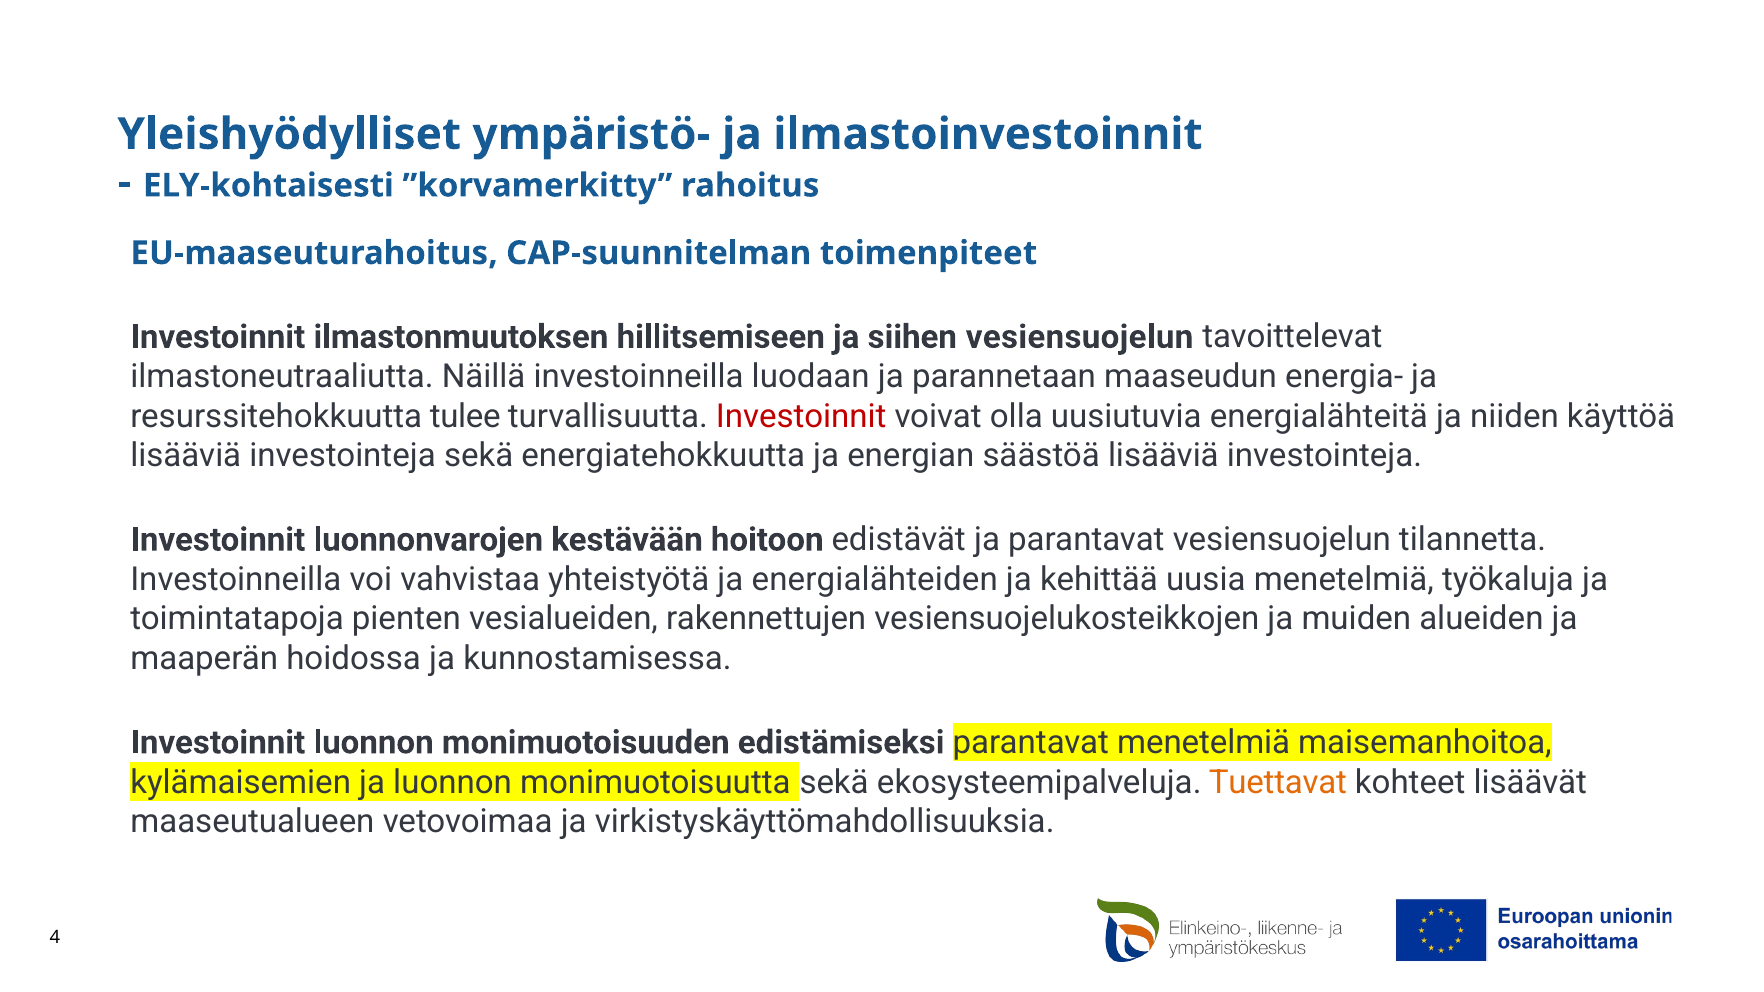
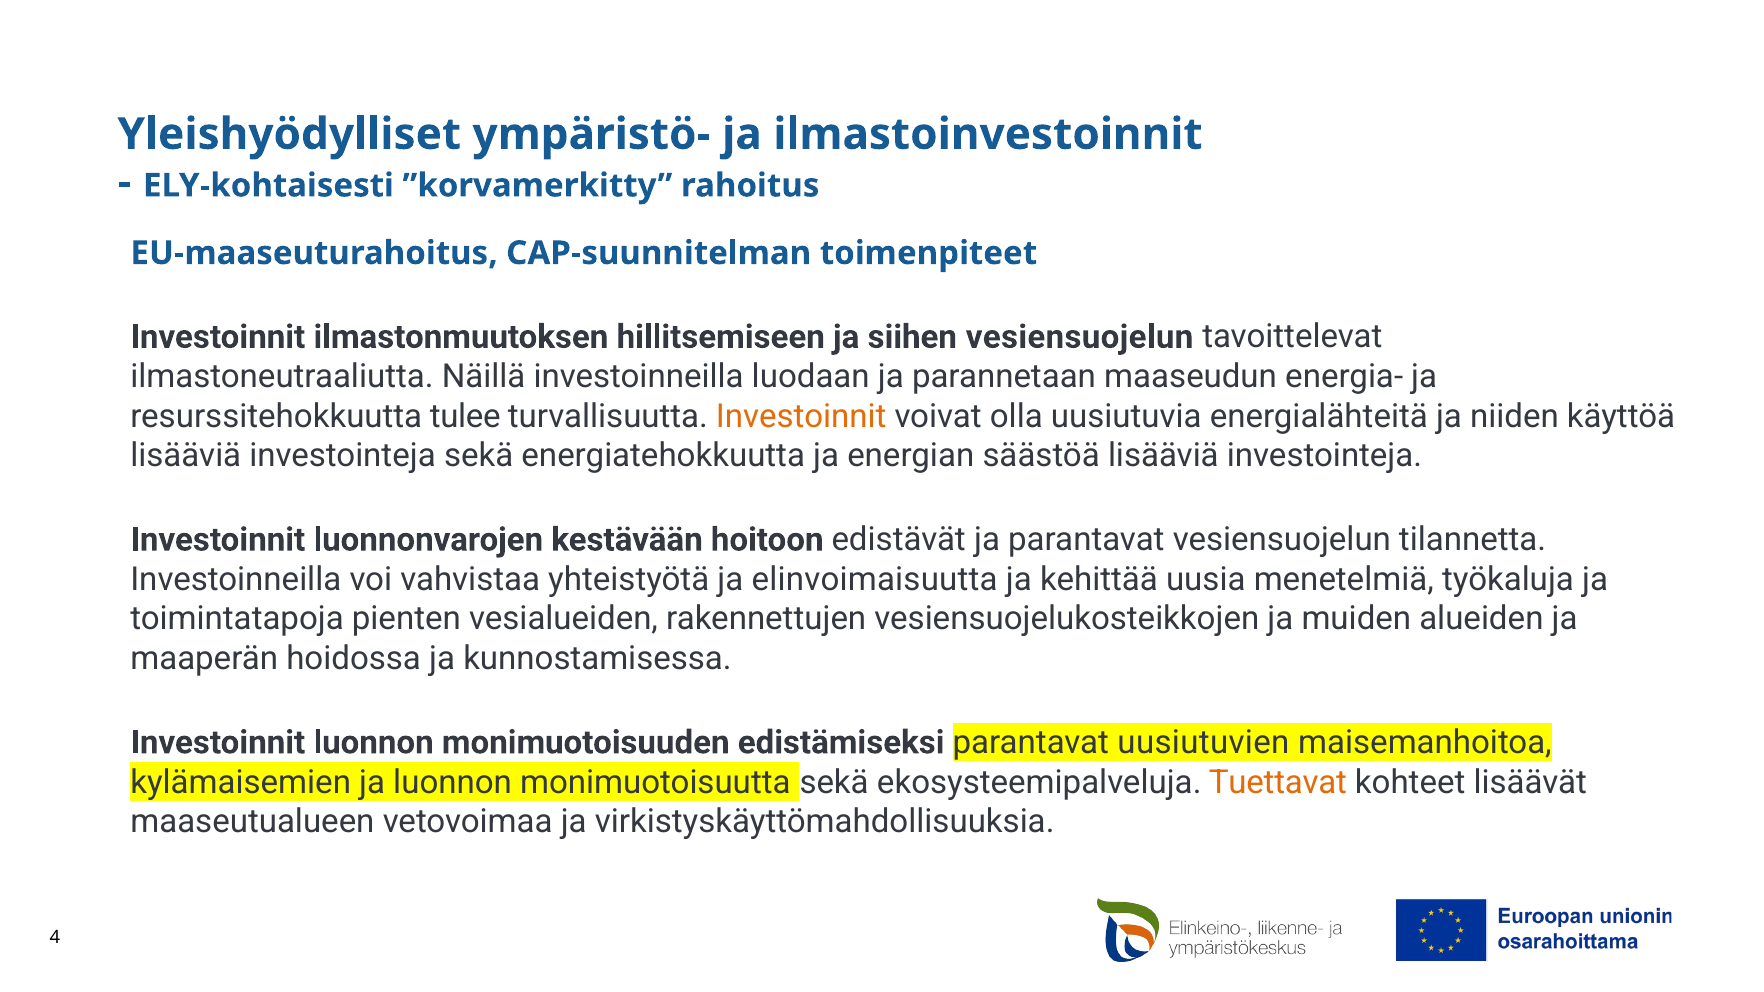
Investoinnit at (801, 416) colour: red -> orange
energialähteiden: energialähteiden -> elinvoimaisuutta
parantavat menetelmiä: menetelmiä -> uusiutuvien
